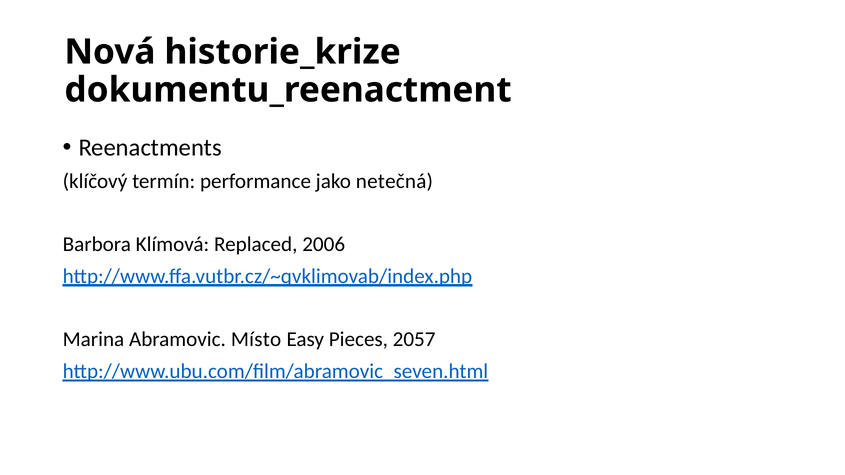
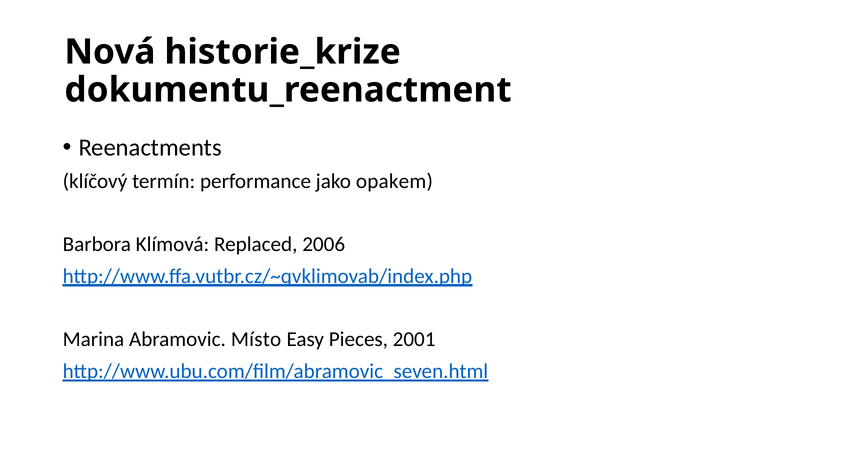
netečná: netečná -> opakem
2057: 2057 -> 2001
